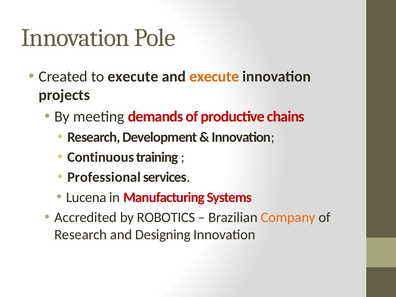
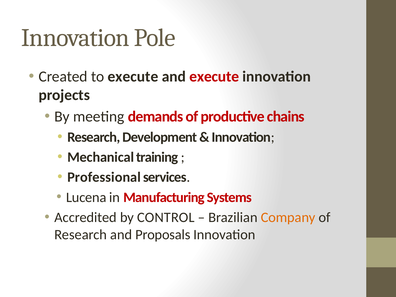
execute at (214, 77) colour: orange -> red
Continuous: Continuous -> Mechanical
ROBOTICS: ROBOTICS -> CONTROL
Designing: Designing -> Proposals
